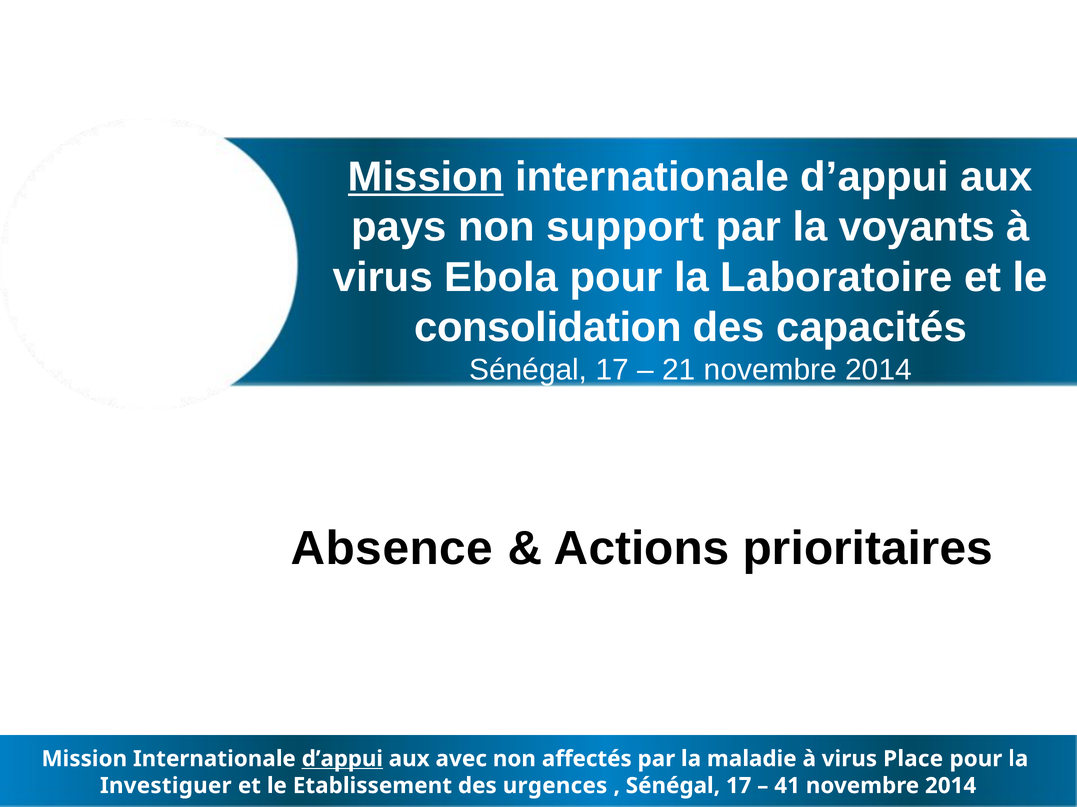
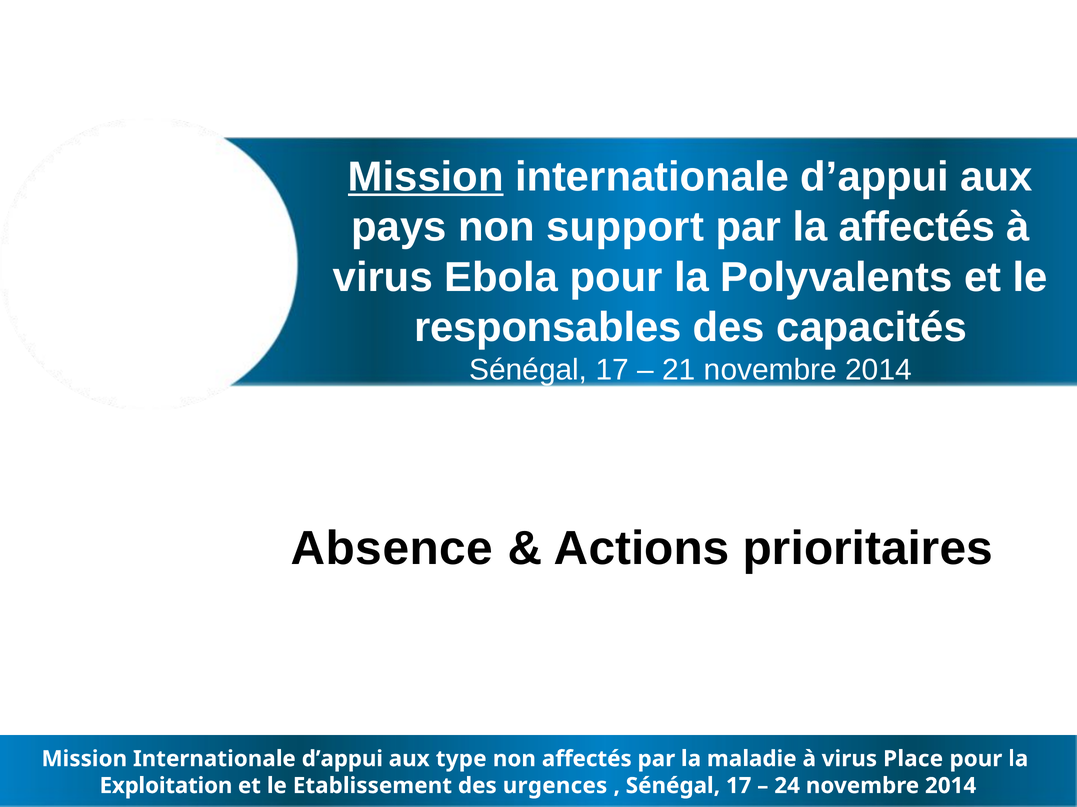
la voyants: voyants -> affectés
Laboratoire: Laboratoire -> Polyvalents
consolidation: consolidation -> responsables
d’appui at (342, 760) underline: present -> none
avec: avec -> type
Investiguer: Investiguer -> Exploitation
41: 41 -> 24
